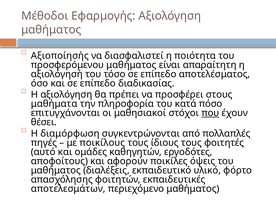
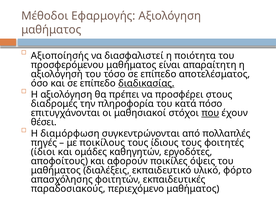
διαδικασίας underline: none -> present
μαθήματα: μαθήματα -> διαδρομές
αυτό: αυτό -> ίδιοι
αποτελεσμάτων: αποτελεσμάτων -> παραδοσιακούς
